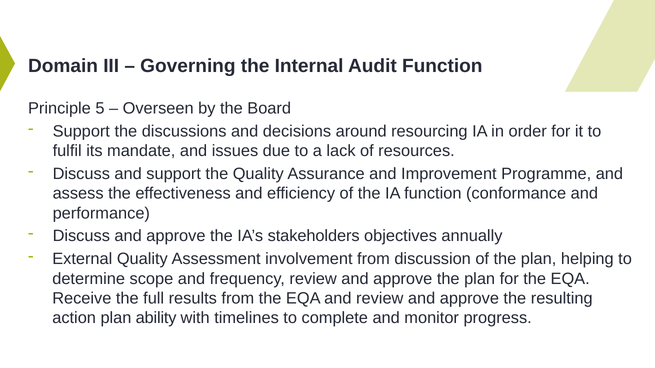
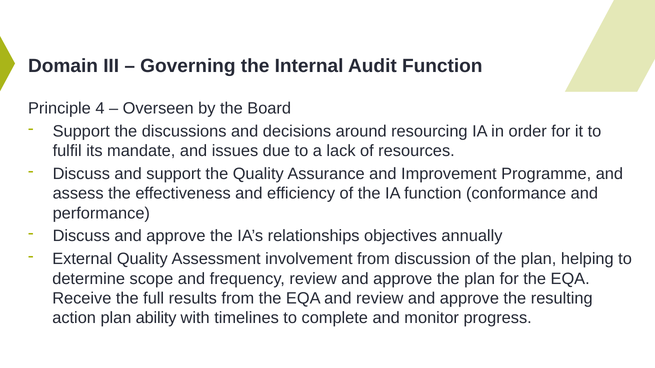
5: 5 -> 4
stakeholders: stakeholders -> relationships
